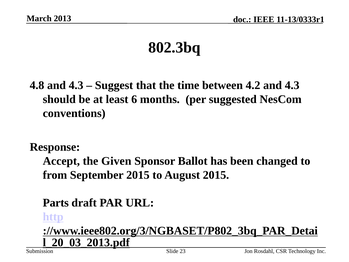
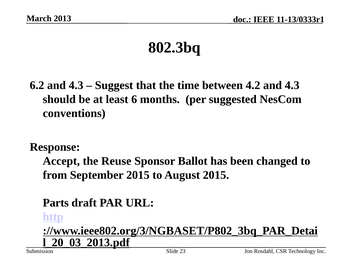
4.8: 4.8 -> 6.2
Given: Given -> Reuse
